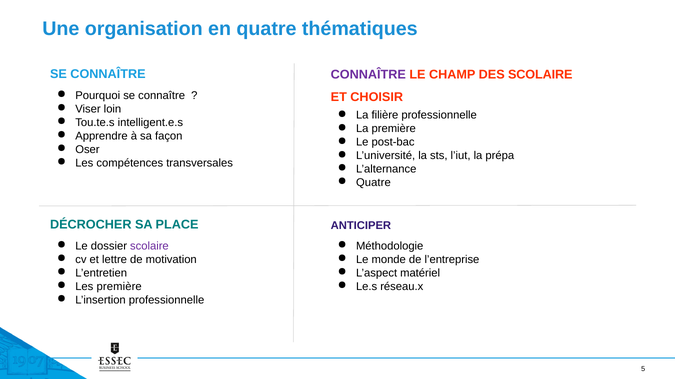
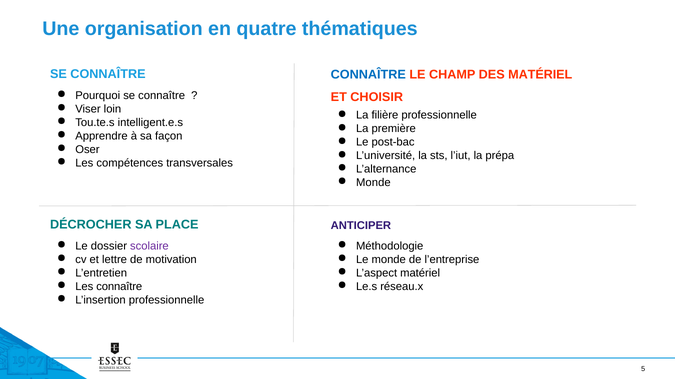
CONNAÎTRE at (368, 75) colour: purple -> blue
DES SCOLAIRE: SCOLAIRE -> MATÉRIEL
Quatre at (373, 183): Quatre -> Monde
Les première: première -> connaître
